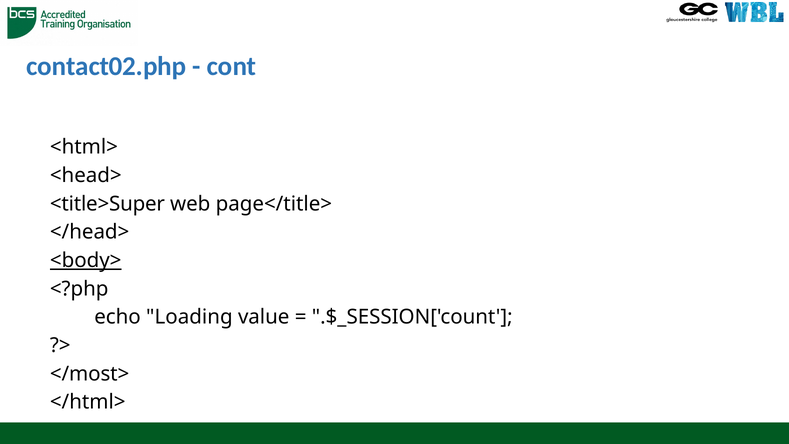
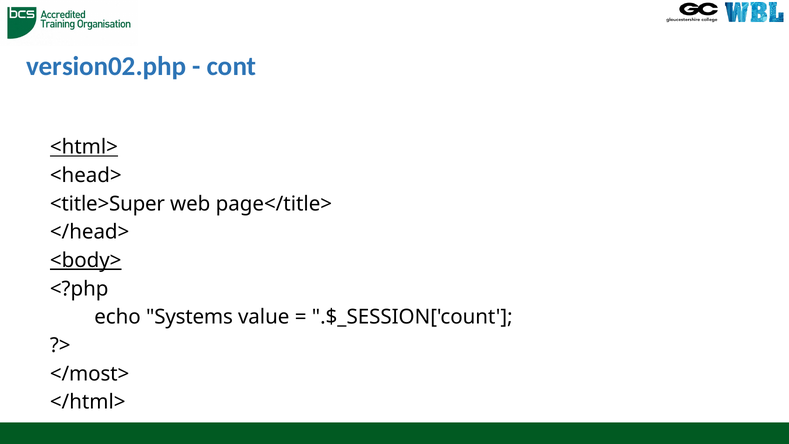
contact02.php: contact02.php -> version02.php
<html> underline: none -> present
Loading: Loading -> Systems
